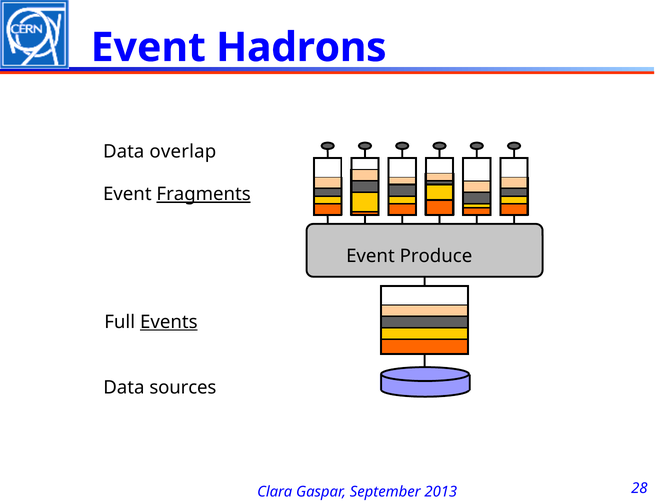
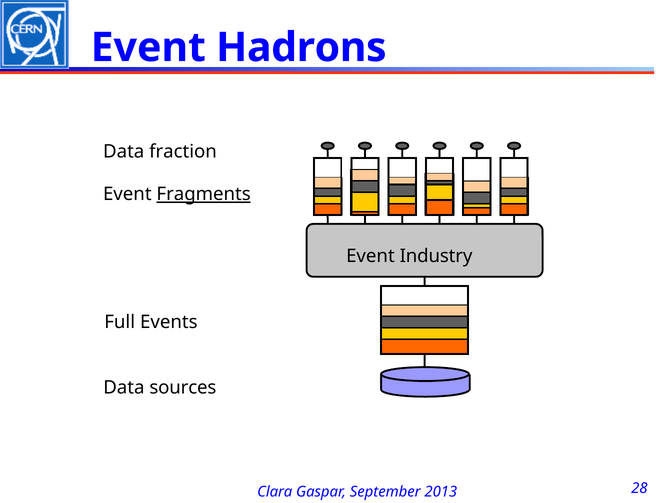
overlap: overlap -> fraction
Produce: Produce -> Industry
Events underline: present -> none
